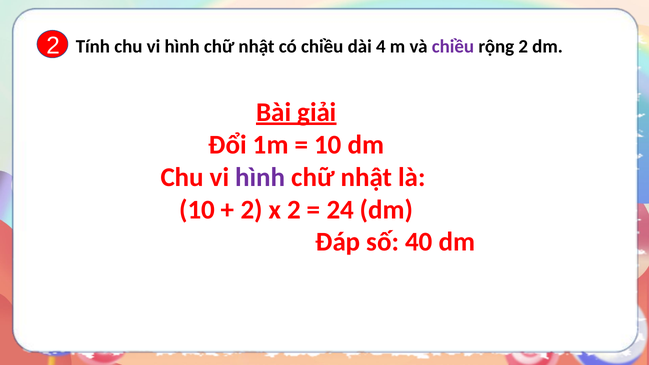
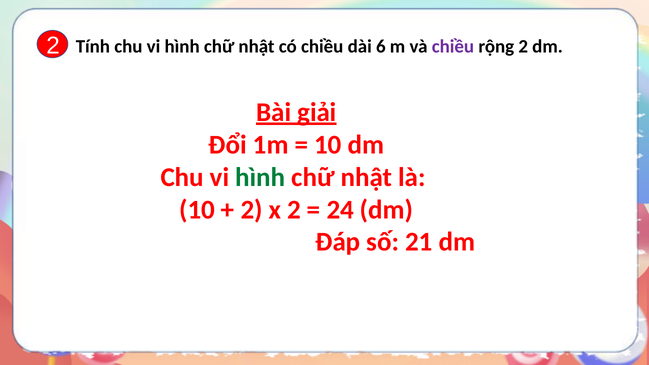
4: 4 -> 6
hình at (260, 177) colour: purple -> green
40: 40 -> 21
